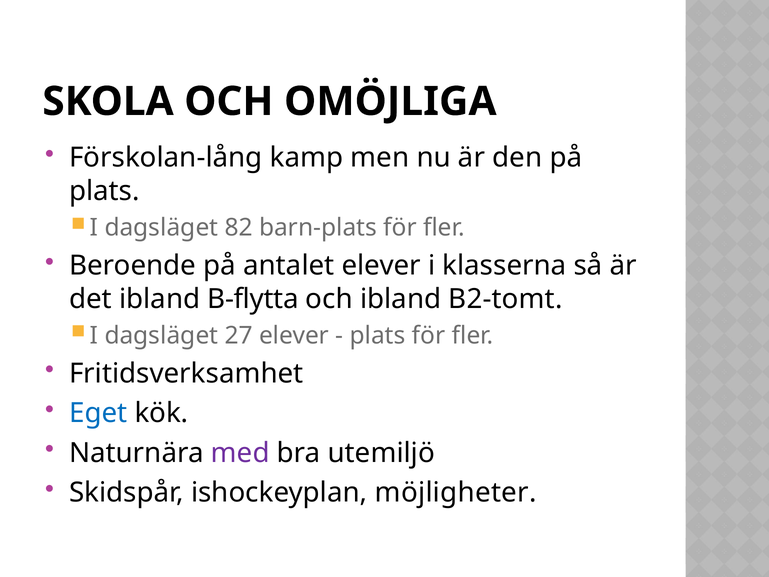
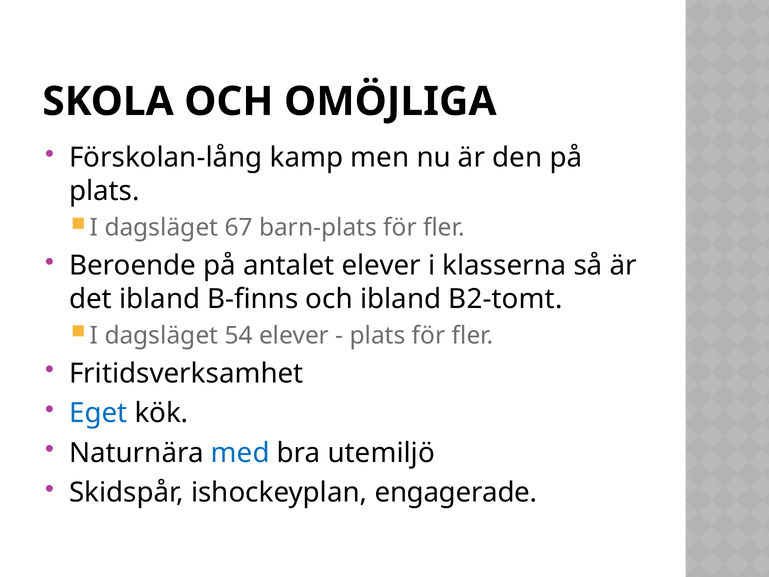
82: 82 -> 67
B-flytta: B-flytta -> B-finns
27: 27 -> 54
med colour: purple -> blue
möjligheter: möjligheter -> engagerade
